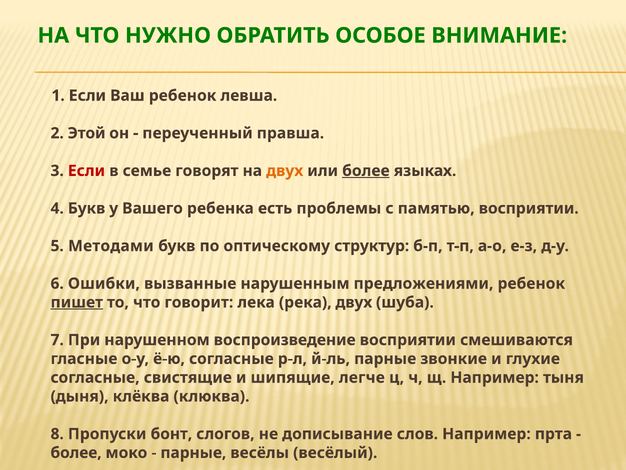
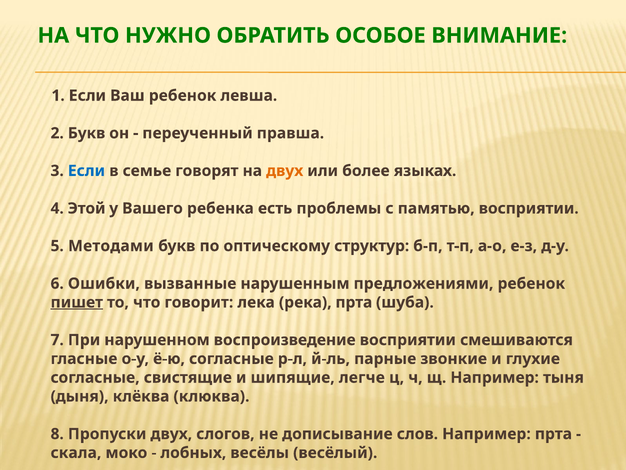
2 Этой: Этой -> Букв
Если at (86, 171) colour: red -> blue
более at (366, 171) underline: present -> none
4 Букв: Букв -> Этой
река двух: двух -> прта
Пропуски бонт: бонт -> двух
более at (76, 452): более -> скала
парные at (193, 452): парные -> лобных
